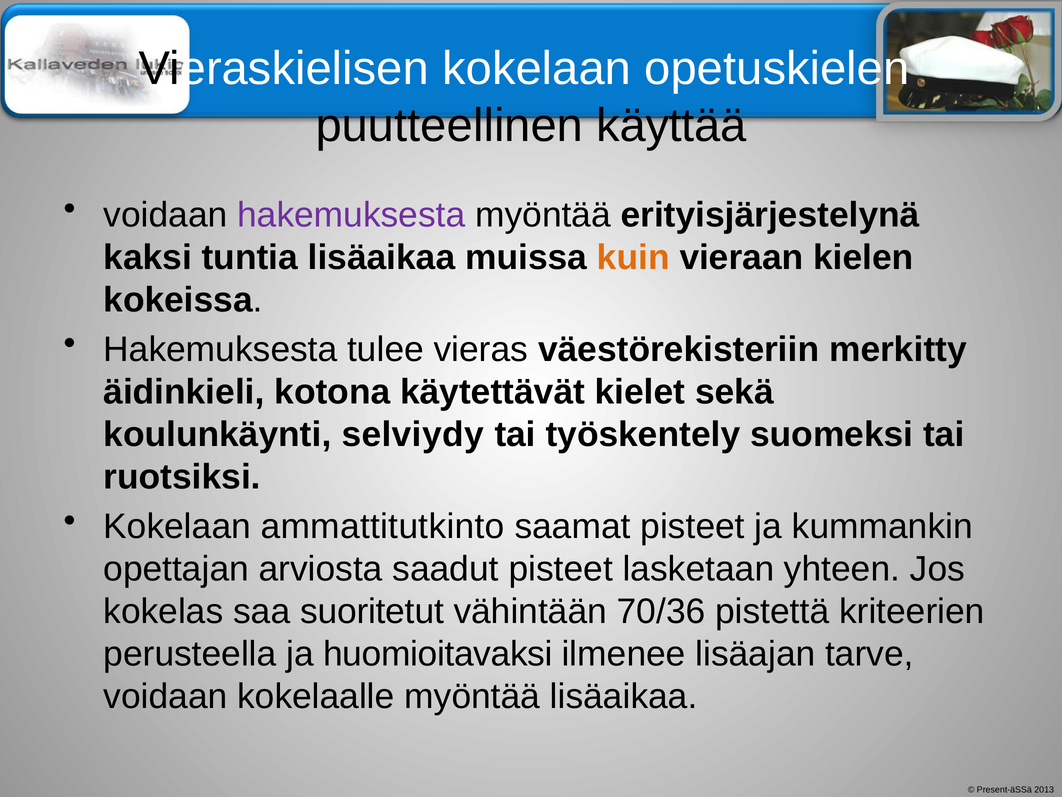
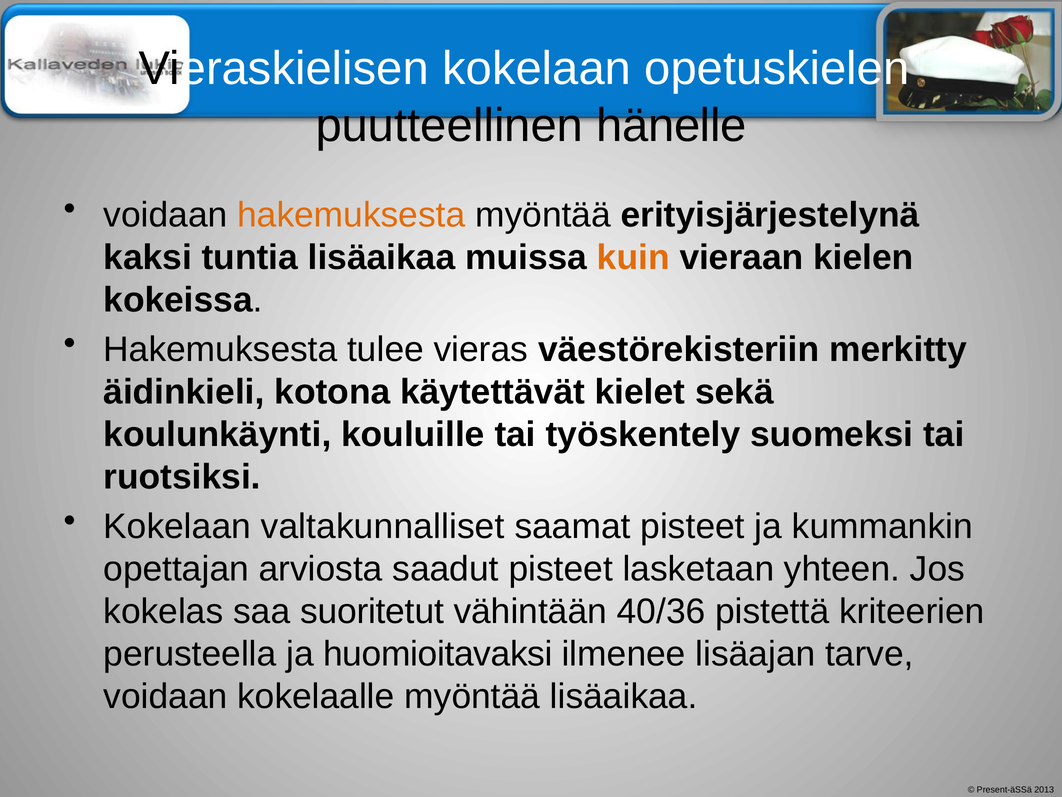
käyttää: käyttää -> hänelle
hakemuksesta at (351, 215) colour: purple -> orange
selviydy: selviydy -> kouluille
ammattitutkinto: ammattitutkinto -> valtakunnalliset
70/36: 70/36 -> 40/36
